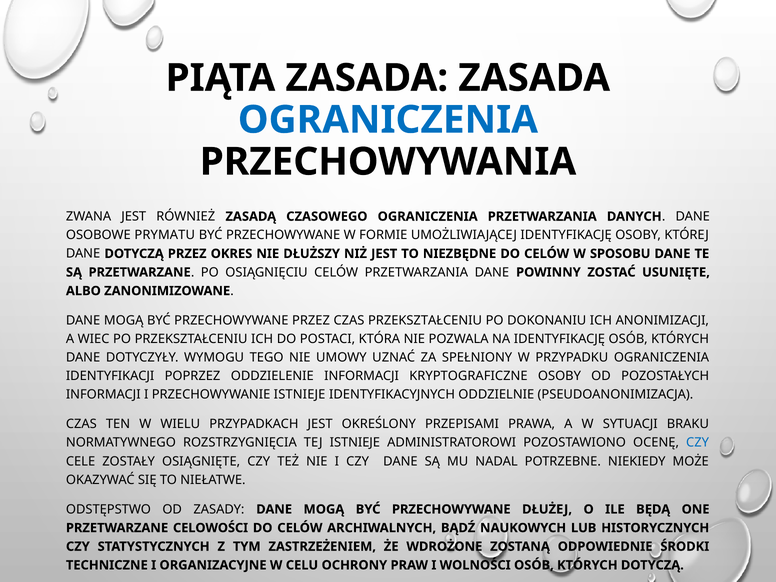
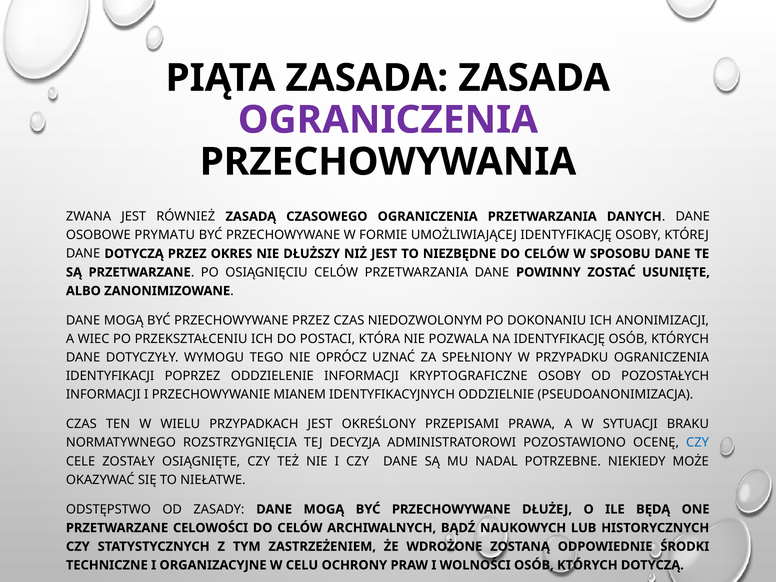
OGRANICZENIA at (388, 120) colour: blue -> purple
CZAS PRZEKSZTAŁCENIU: PRZEKSZTAŁCENIU -> NIEDOZWOLONYM
UMOWY: UMOWY -> OPRÓCZ
PRZECHOWYWANIE ISTNIEJE: ISTNIEJE -> MIANEM
TEJ ISTNIEJE: ISTNIEJE -> DECYZJA
